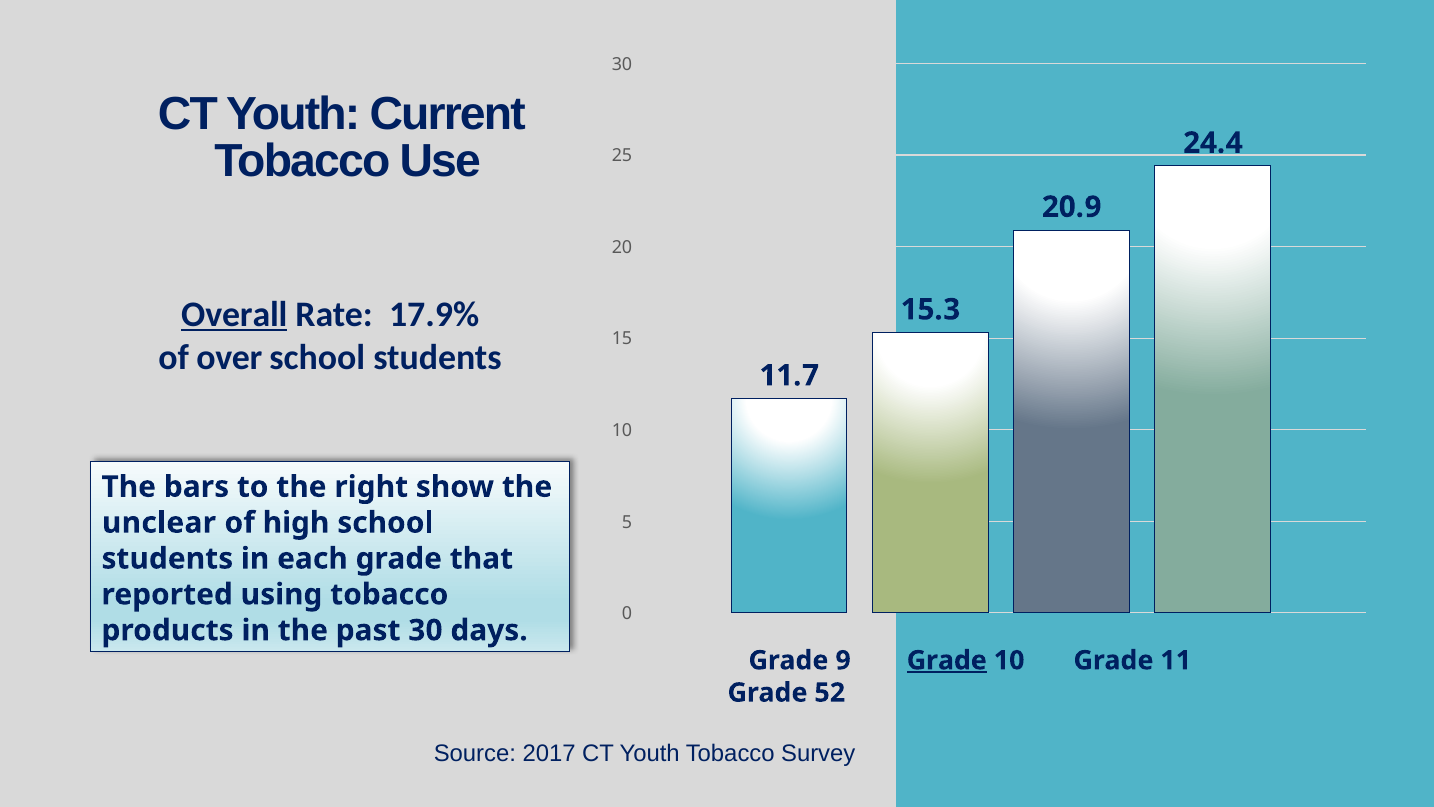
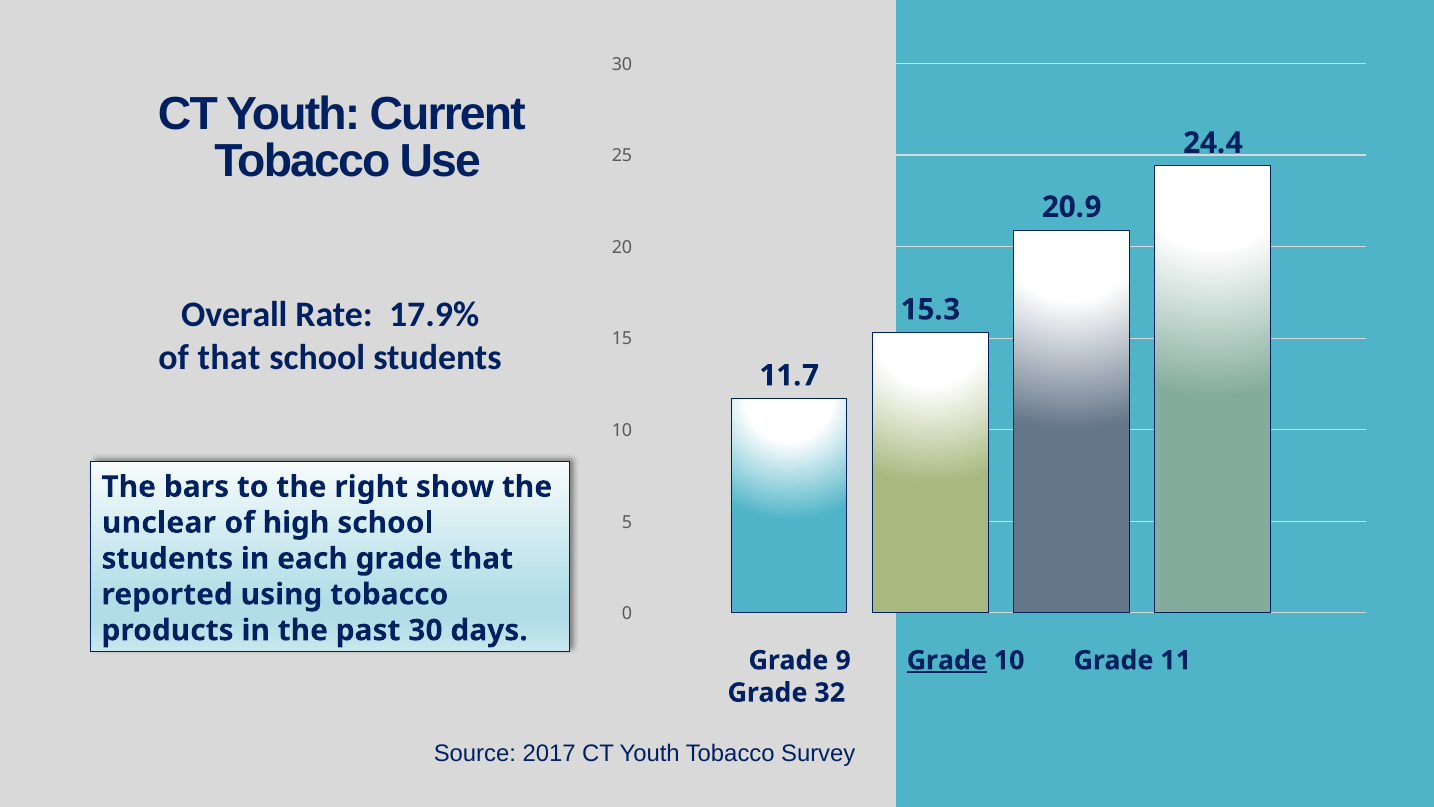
Overall underline: present -> none
of over: over -> that
52: 52 -> 32
